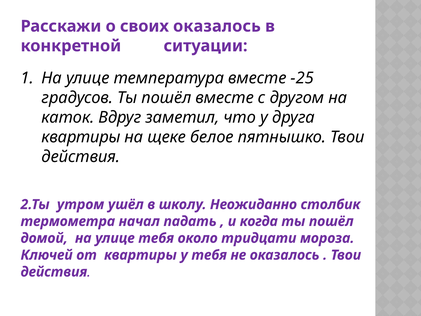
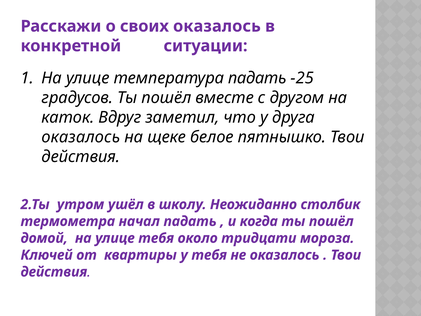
температура вместе: вместе -> падать
квартиры at (81, 137): квартиры -> оказалось
